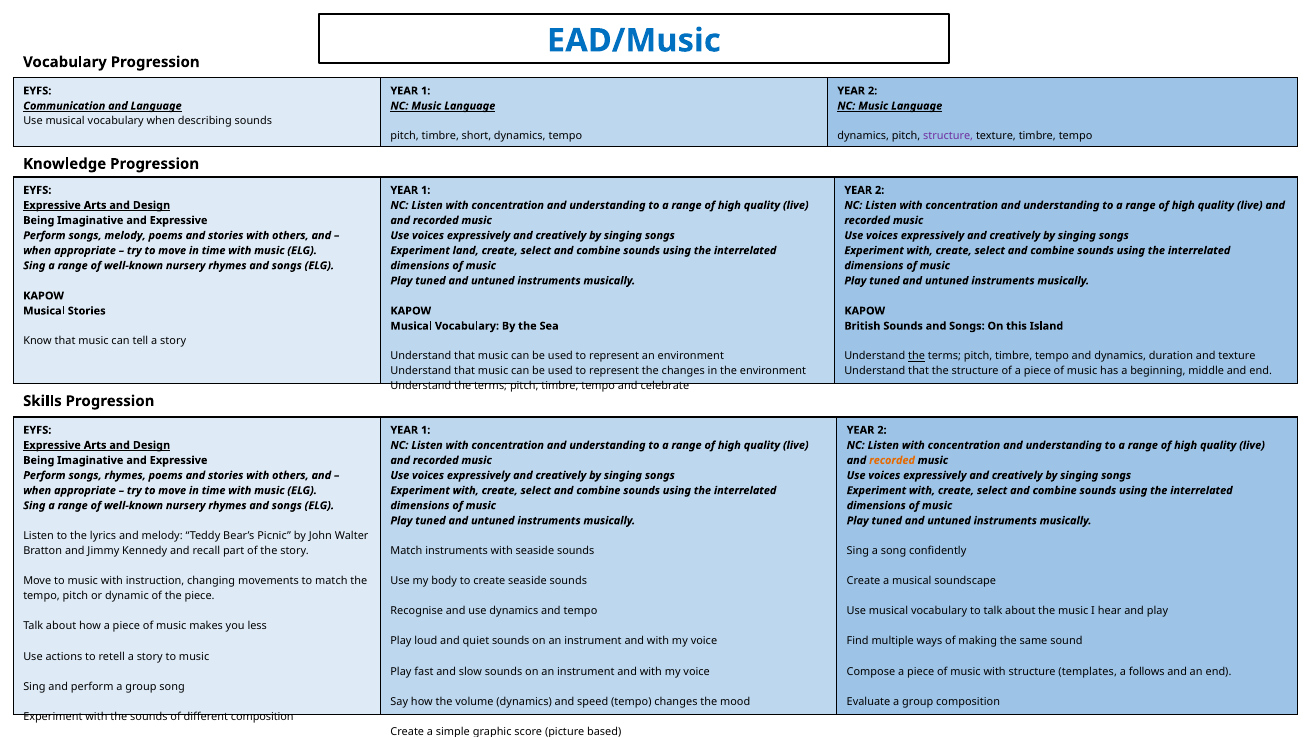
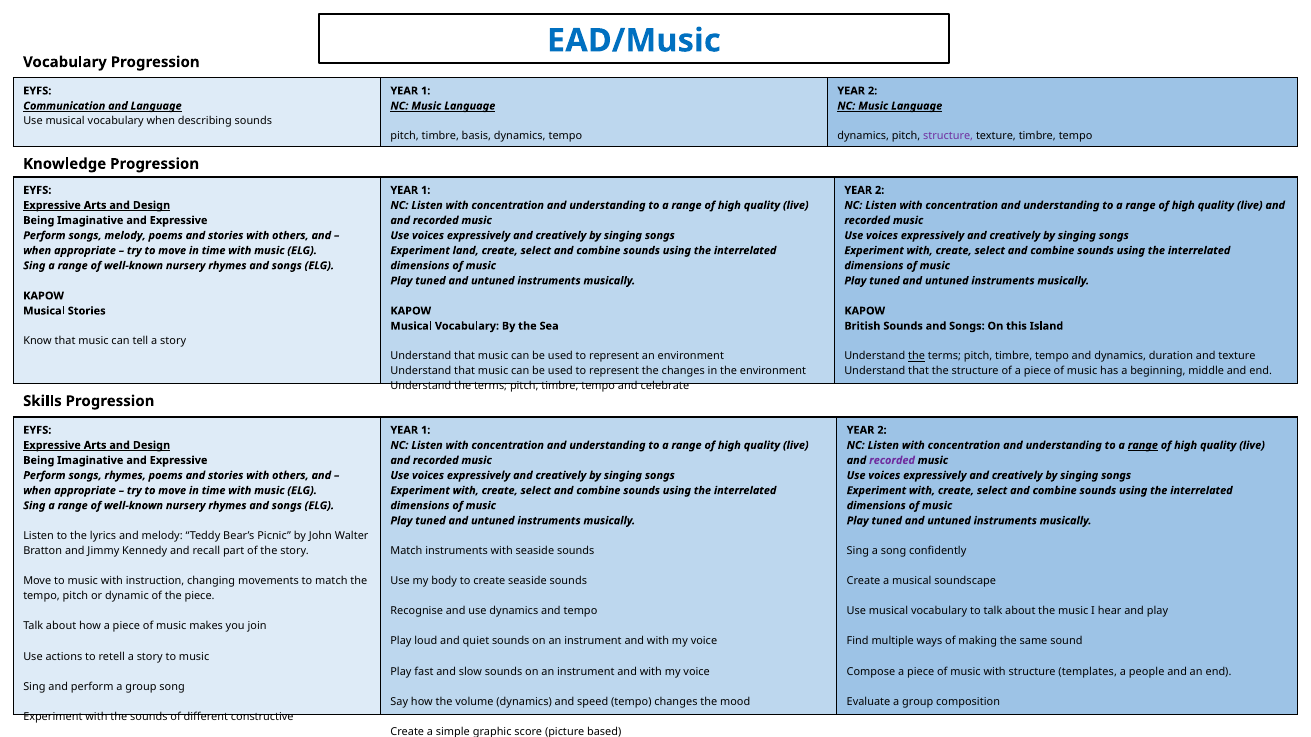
short: short -> basis
range at (1143, 445) underline: none -> present
recorded at (892, 461) colour: orange -> purple
less: less -> join
follows: follows -> people
different composition: composition -> constructive
